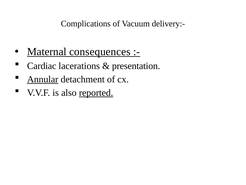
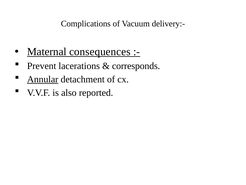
Cardiac: Cardiac -> Prevent
presentation: presentation -> corresponds
reported underline: present -> none
